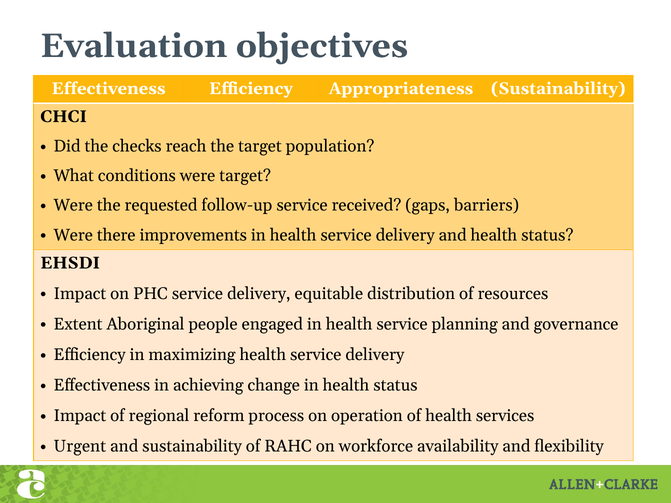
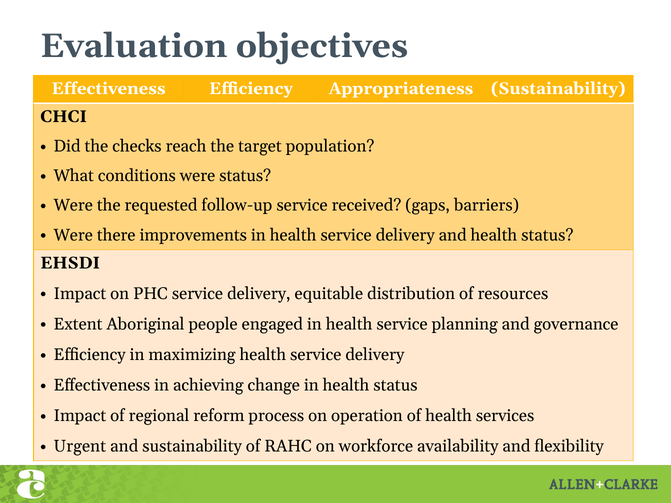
were target: target -> status
